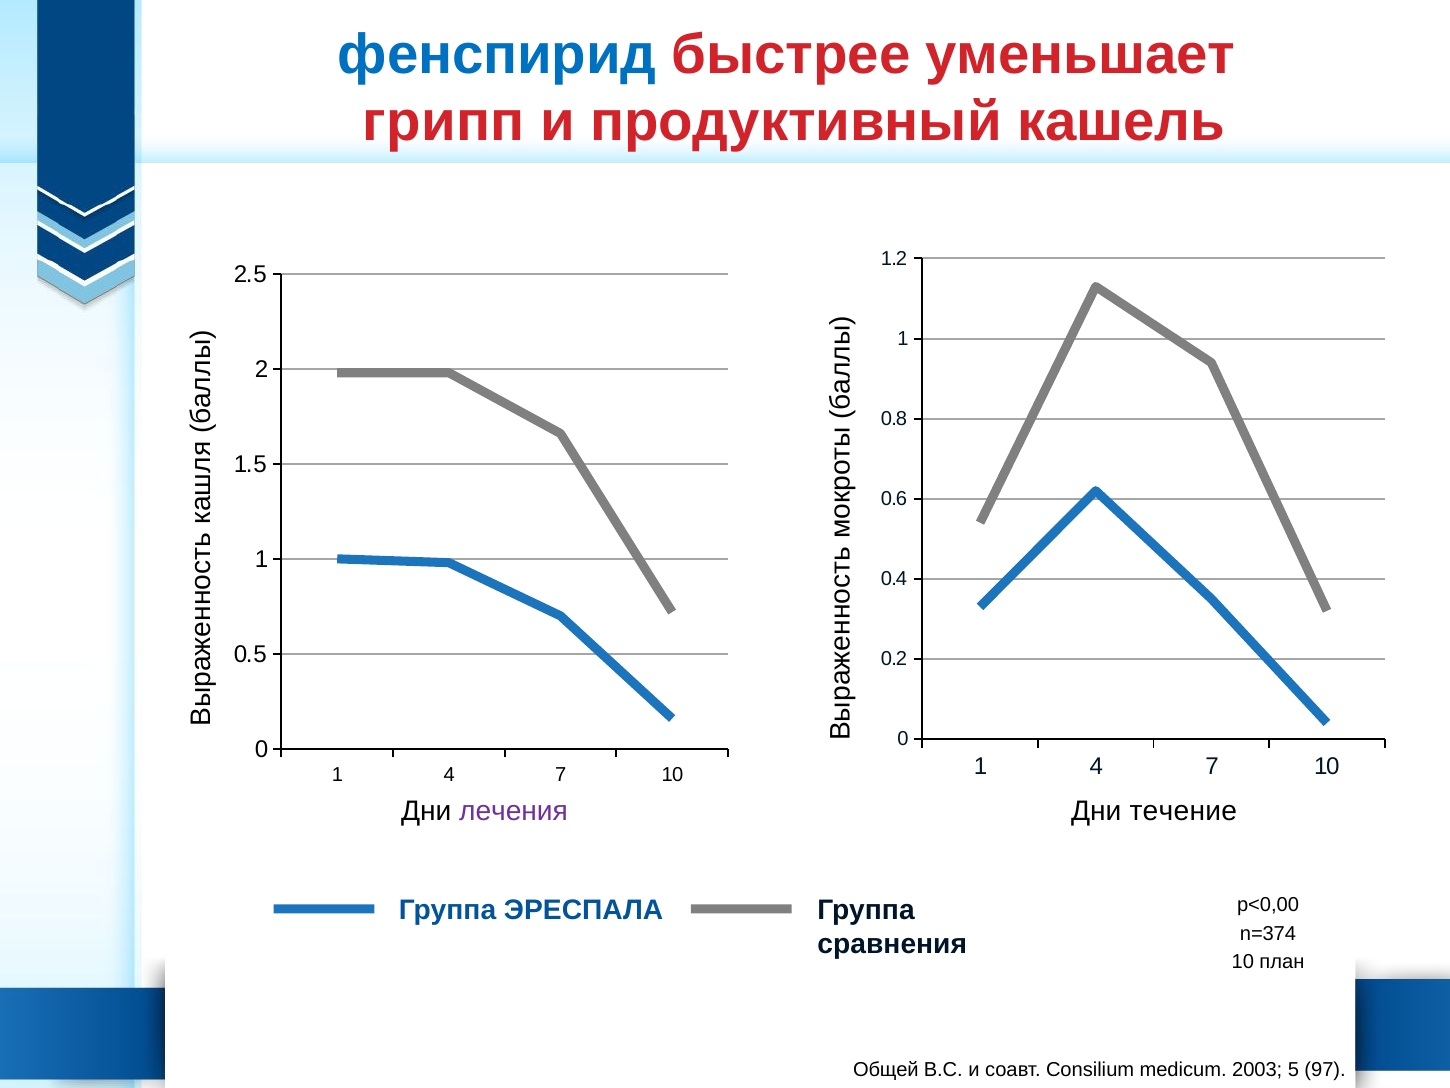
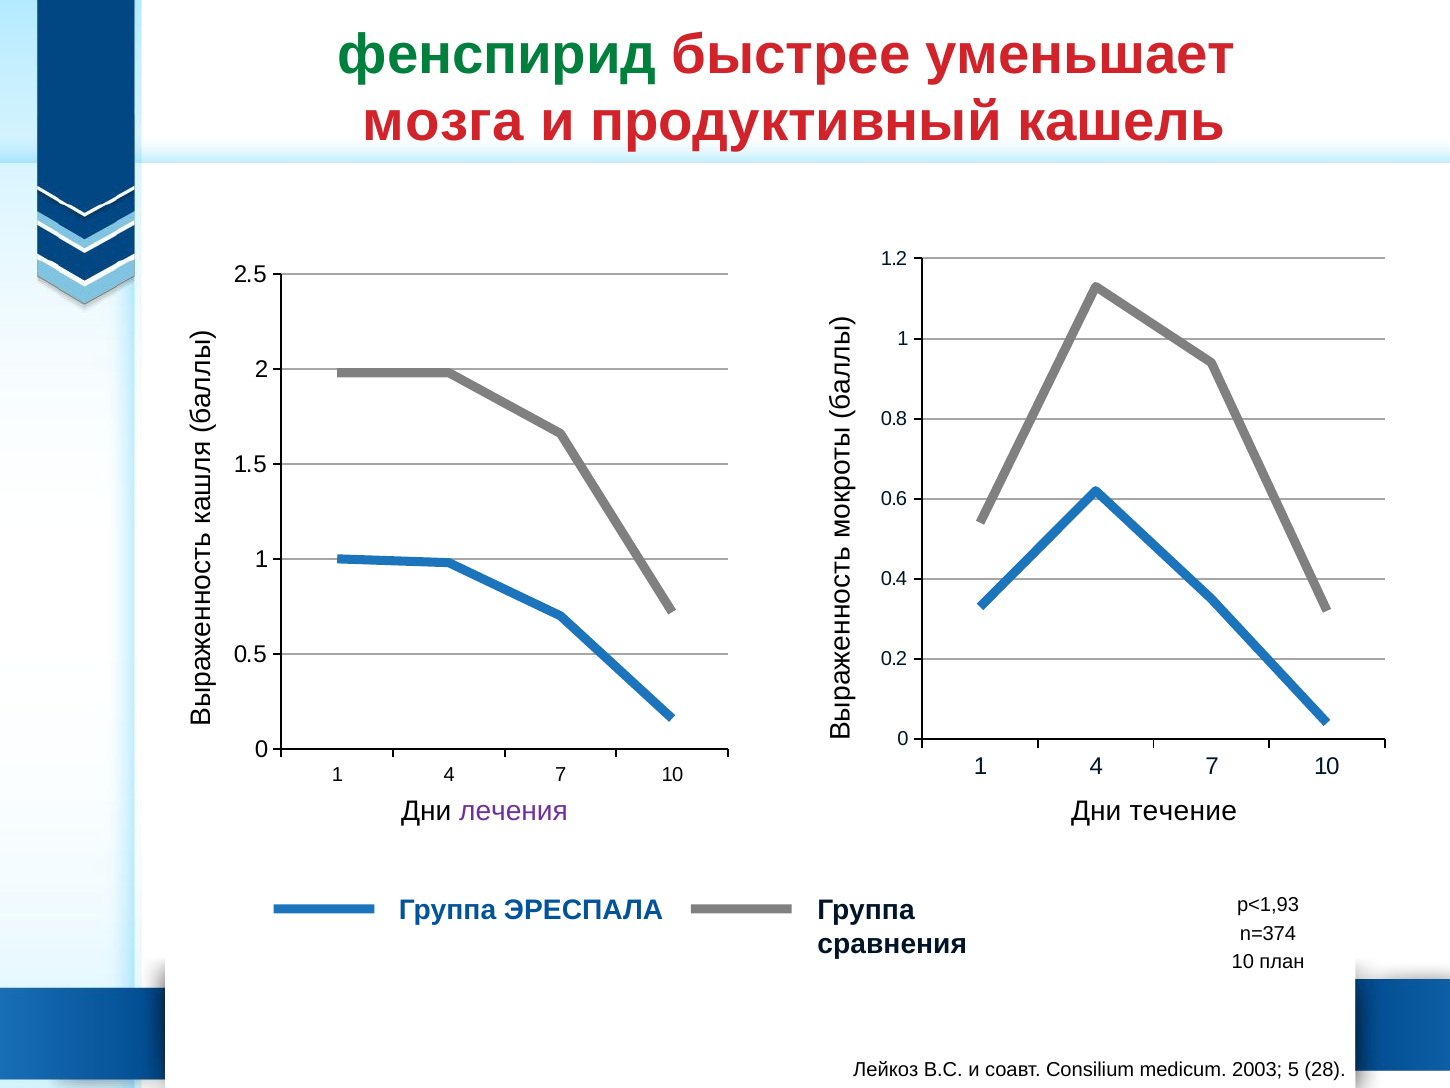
фенспирид colour: blue -> green
грипп: грипп -> мозга
p<0,00: p<0,00 -> p<1,93
Общей: Общей -> Лейкоз
97: 97 -> 28
